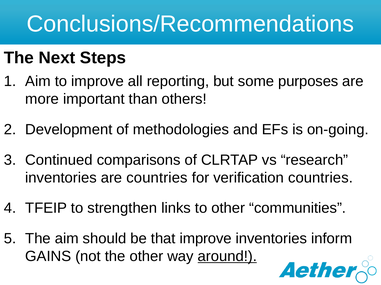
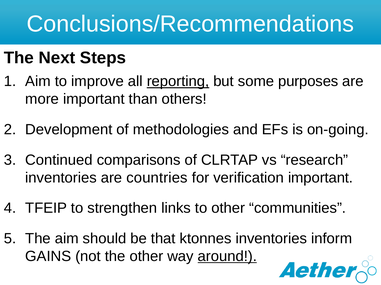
reporting underline: none -> present
verification countries: countries -> important
that improve: improve -> ktonnes
